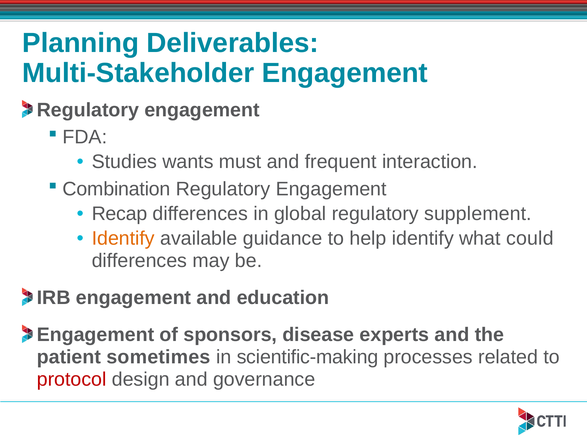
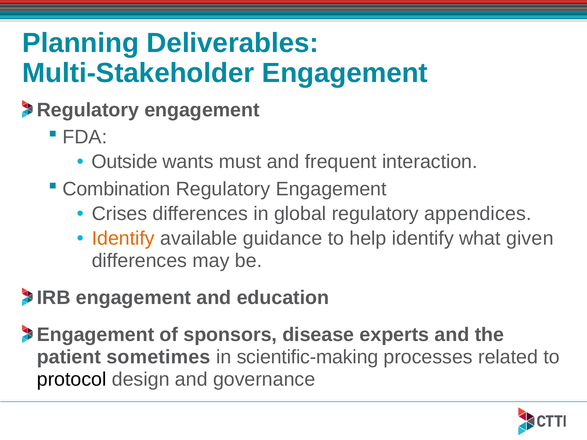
Studies: Studies -> Outside
Recap: Recap -> Crises
supplement: supplement -> appendices
could: could -> given
protocol colour: red -> black
